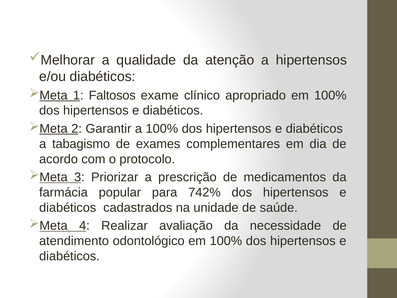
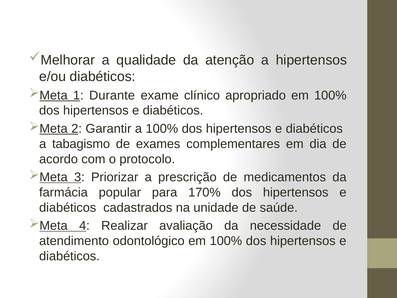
Faltosos: Faltosos -> Durante
742%: 742% -> 170%
